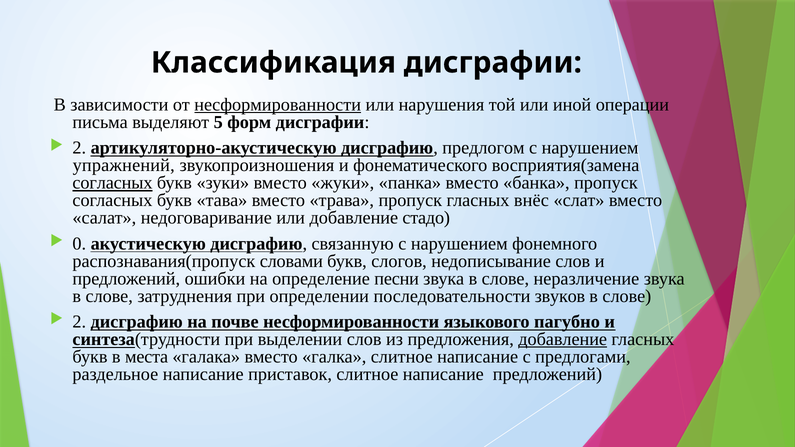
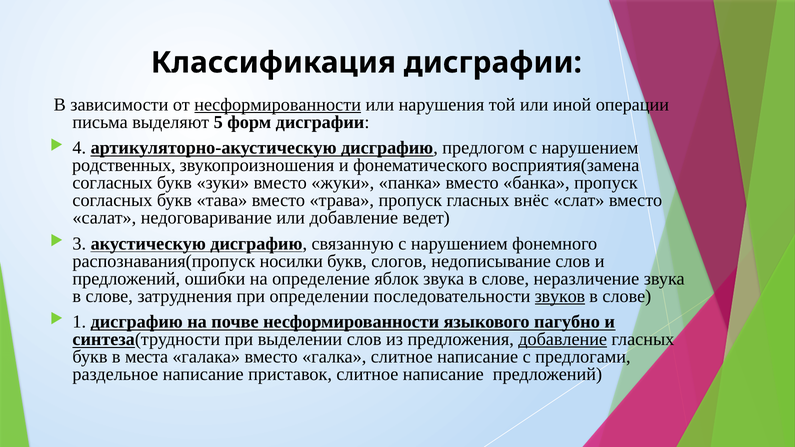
2 at (79, 148): 2 -> 4
упражнений: упражнений -> родственных
согласных at (113, 183) underline: present -> none
стадо: стадо -> ведет
0: 0 -> 3
словами: словами -> носилки
песни: песни -> яблок
звуков underline: none -> present
2 at (79, 322): 2 -> 1
